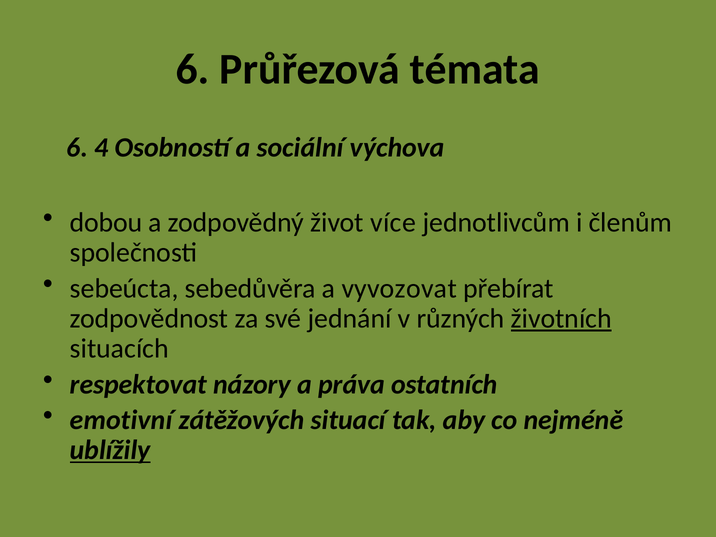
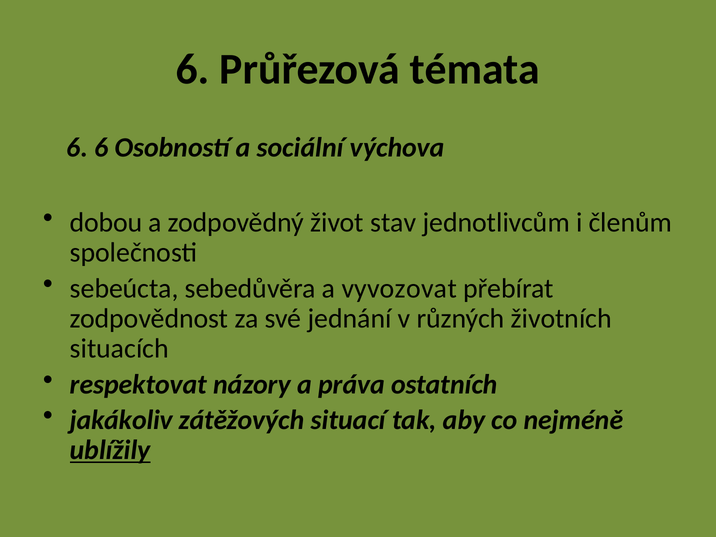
6 4: 4 -> 6
více: více -> stav
životních underline: present -> none
emotivní: emotivní -> jakákoliv
